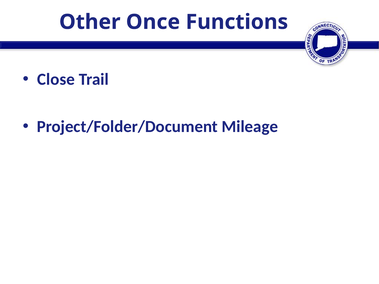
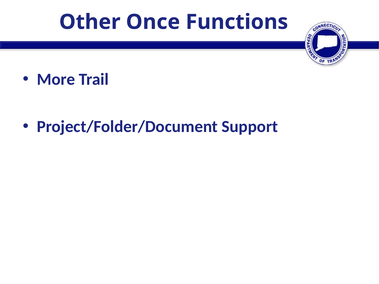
Close: Close -> More
Mileage: Mileage -> Support
